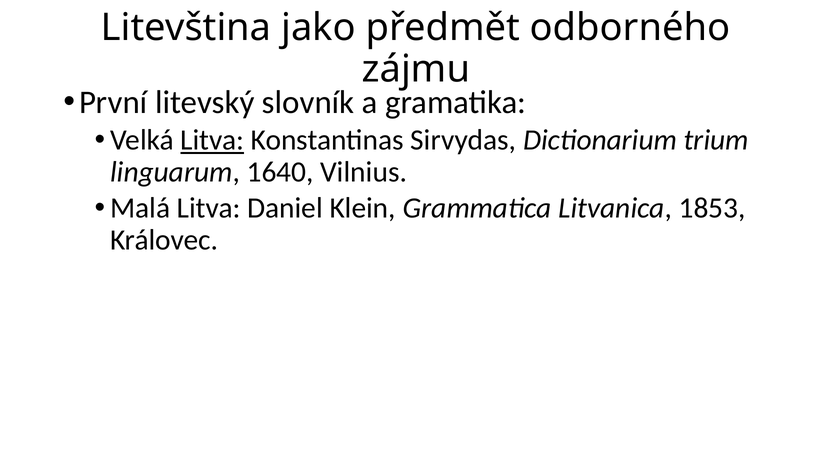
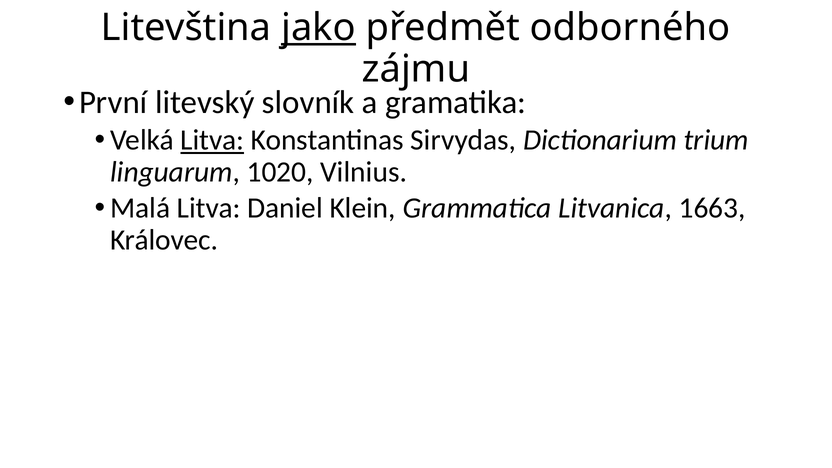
jako underline: none -> present
1640: 1640 -> 1020
1853: 1853 -> 1663
